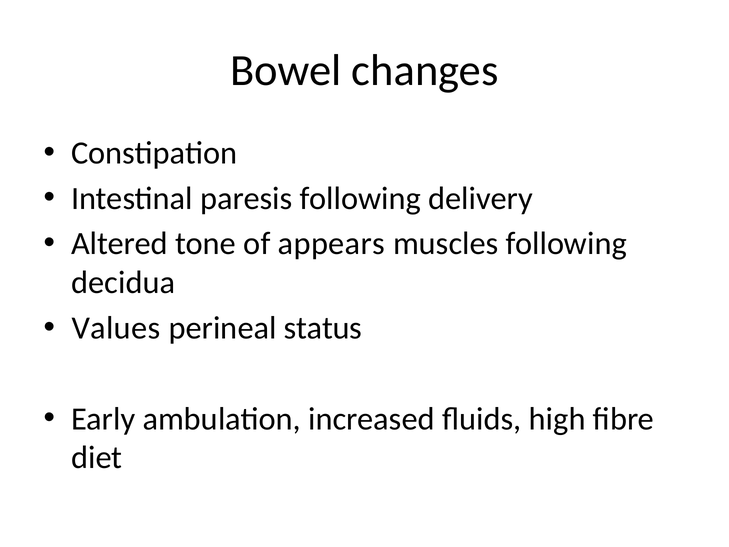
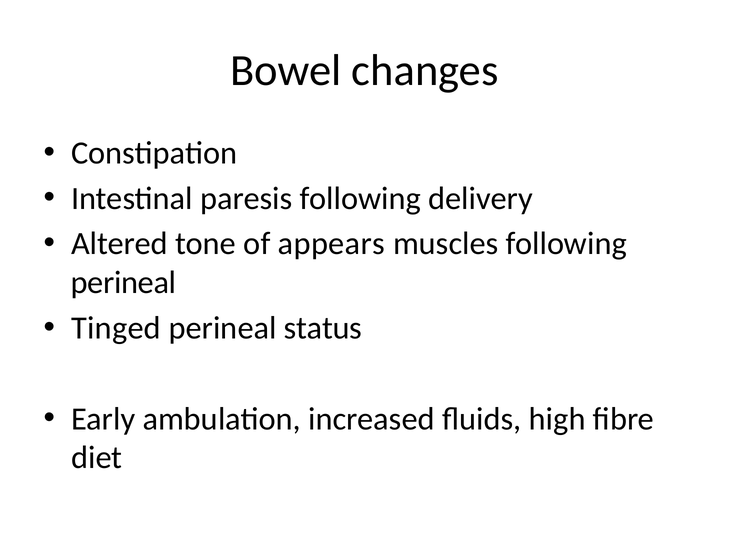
decidua at (123, 283): decidua -> perineal
Values: Values -> Tinged
